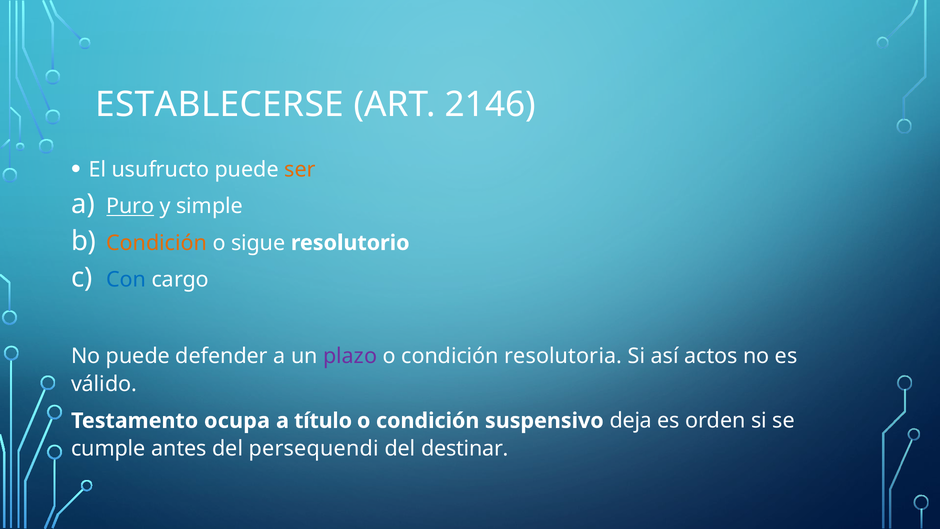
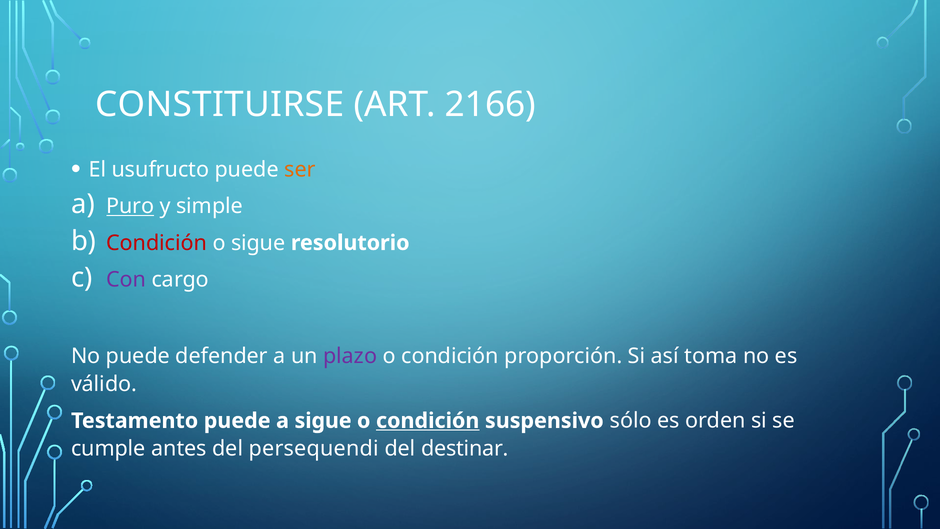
ESTABLECERSE: ESTABLECERSE -> CONSTITUIRSE
2146: 2146 -> 2166
Condición at (157, 243) colour: orange -> red
Con colour: blue -> purple
resolutoria: resolutoria -> proporción
actos: actos -> toma
Testamento ocupa: ocupa -> puede
a título: título -> sigue
condición at (428, 421) underline: none -> present
deja: deja -> sólo
